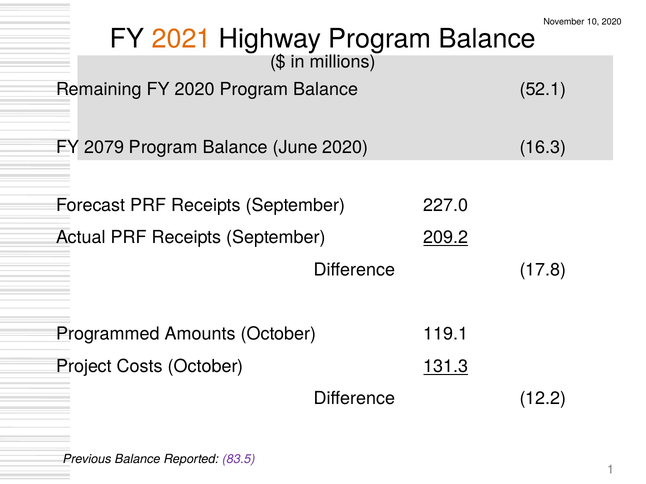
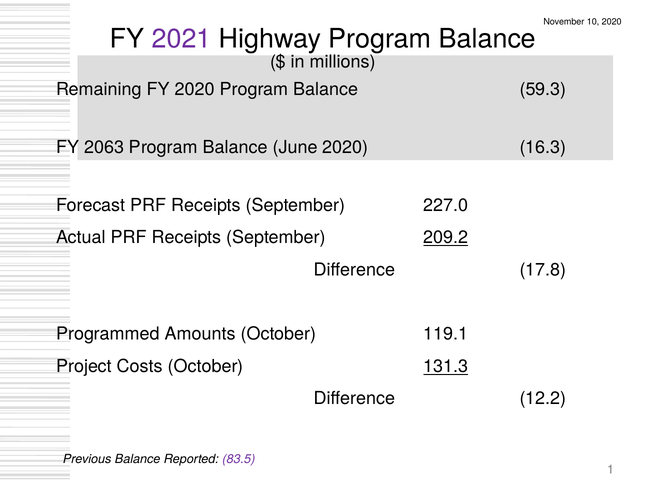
2021 colour: orange -> purple
52.1: 52.1 -> 59.3
2079: 2079 -> 2063
